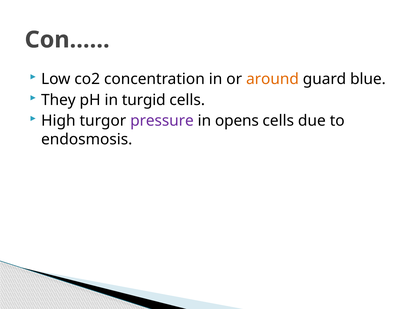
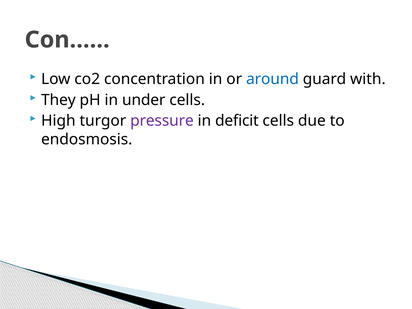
around colour: orange -> blue
blue: blue -> with
turgid: turgid -> under
opens: opens -> deficit
